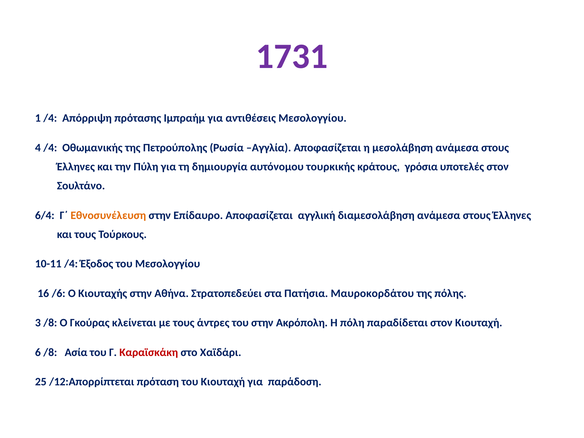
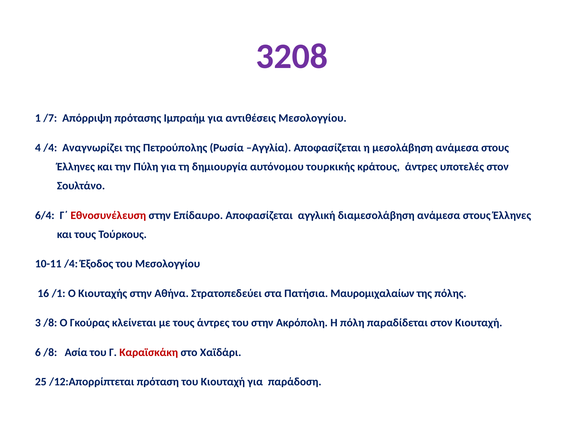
1731: 1731 -> 3208
1 /4: /4 -> /7
Οθωμανικής: Οθωμανικής -> Αναγνωρίζει
κράτους γρόσια: γρόσια -> άντρες
Εθνοσυνέλευση colour: orange -> red
/6: /6 -> /1
Μαυροκορδάτου: Μαυροκορδάτου -> Μαυρομιχαλαίων
